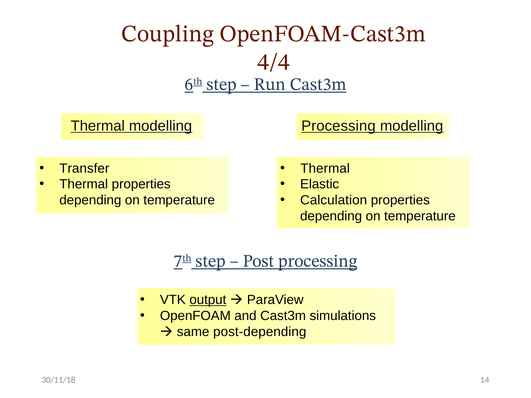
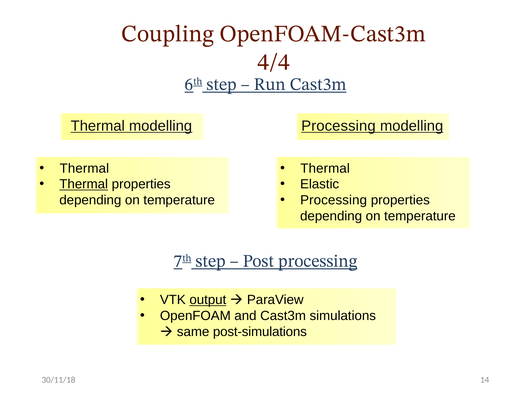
Transfer at (84, 168): Transfer -> Thermal
Thermal at (84, 184) underline: none -> present
Calculation at (334, 200): Calculation -> Processing
post-depending: post-depending -> post-simulations
